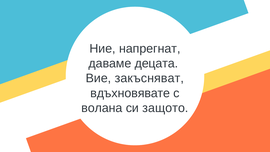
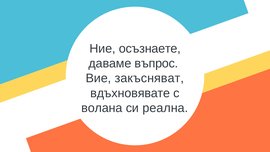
напрегнат: напрегнат -> осъзнаете
децата: децата -> въпрос
защото: защото -> реална
